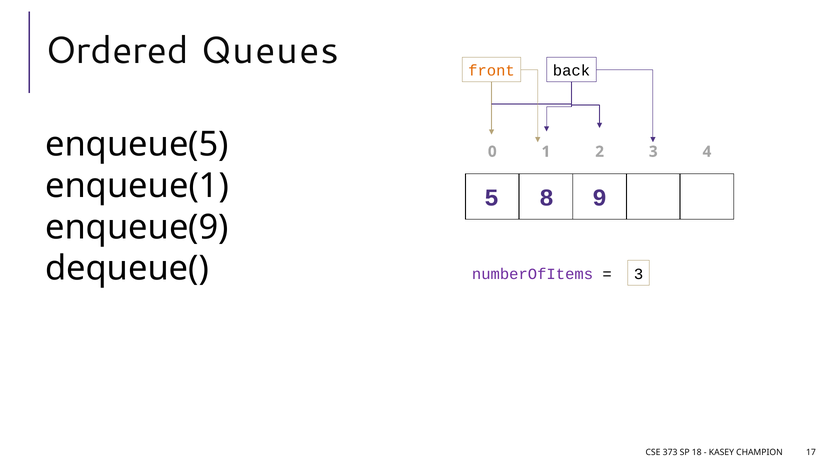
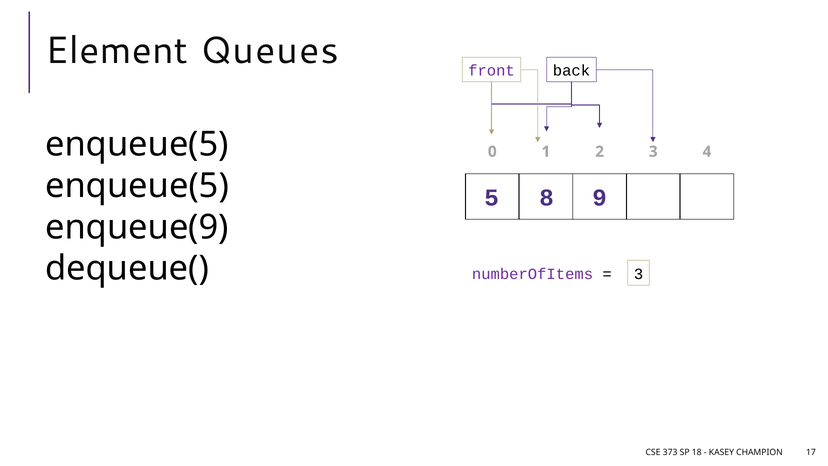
Ordered: Ordered -> Element
front colour: orange -> purple
enqueue(1 at (137, 186): enqueue(1 -> enqueue(5
